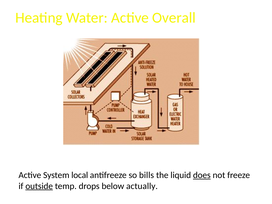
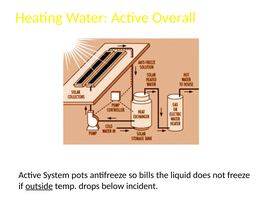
local: local -> pots
does underline: present -> none
actually: actually -> incident
